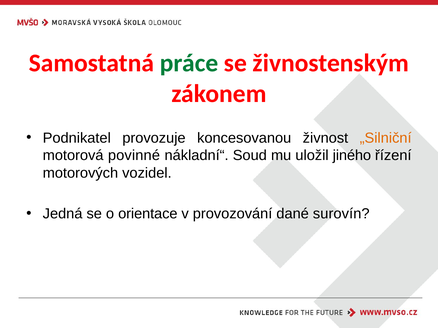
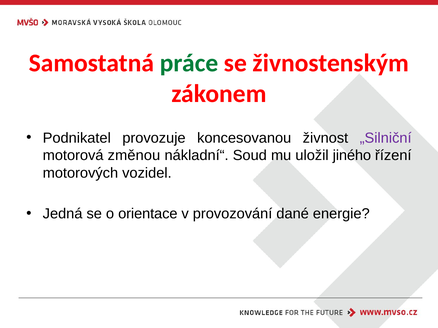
„Silniční colour: orange -> purple
povinné: povinné -> změnou
surovín: surovín -> energie
